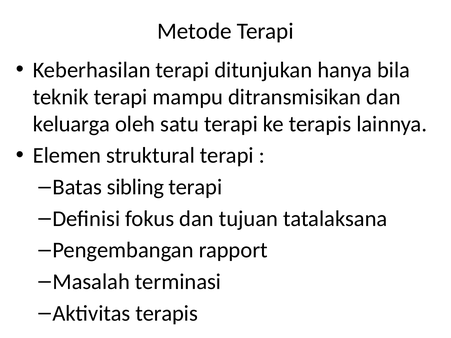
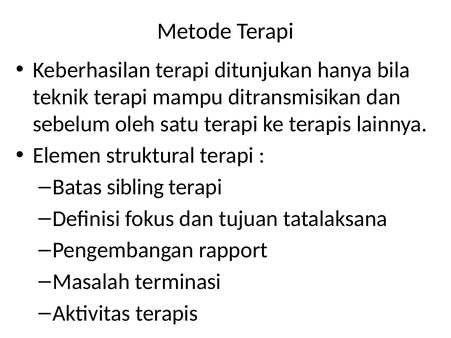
keluarga: keluarga -> sebelum
